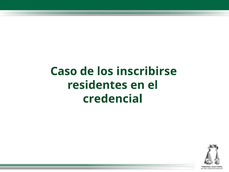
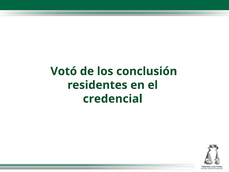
Caso: Caso -> Votó
inscribirse: inscribirse -> conclusión
